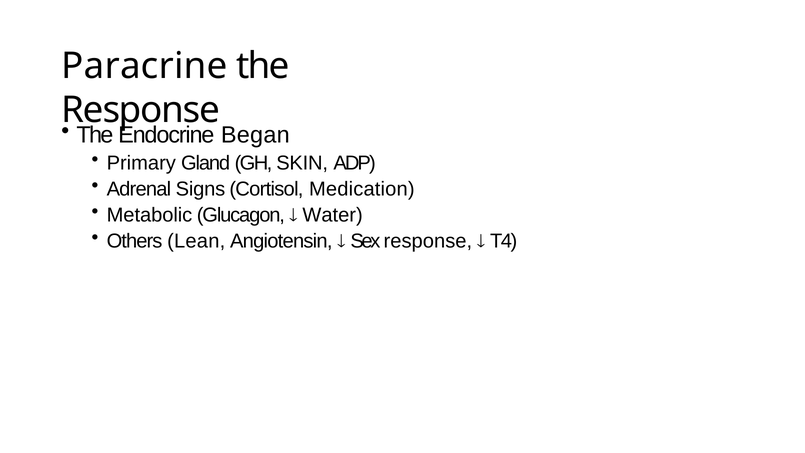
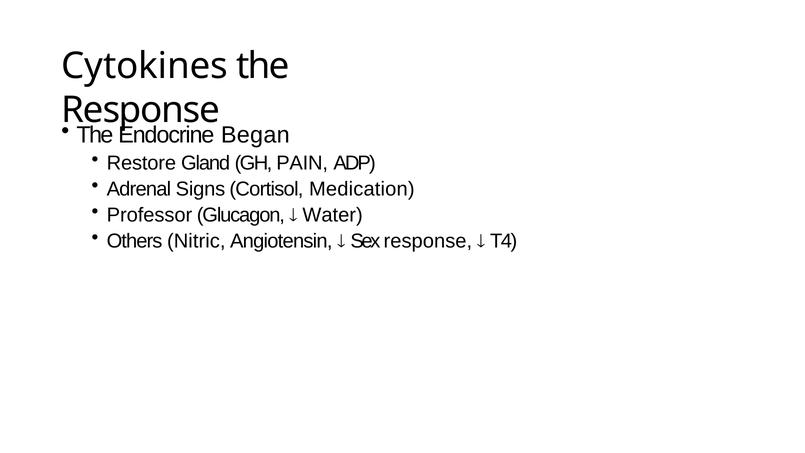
Paracrine: Paracrine -> Cytokines
Primary: Primary -> Restore
SKIN: SKIN -> PAIN
Metabolic: Metabolic -> Professor
Lean: Lean -> Nitric
